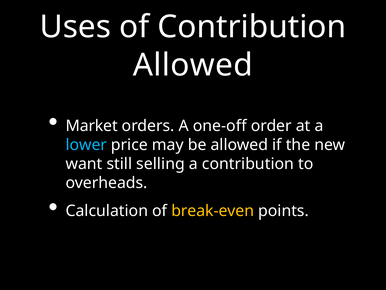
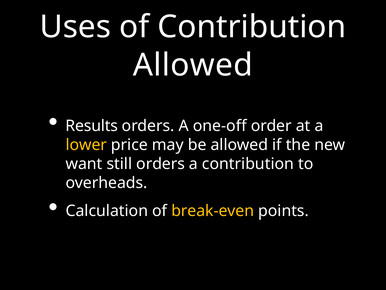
Market: Market -> Results
lower colour: light blue -> yellow
still selling: selling -> orders
